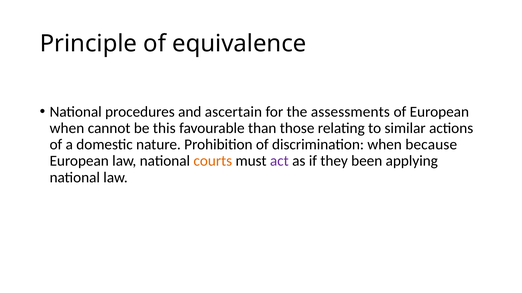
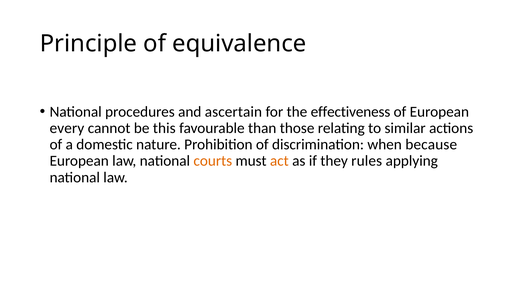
assessments: assessments -> effectiveness
when at (67, 128): when -> every
act colour: purple -> orange
been: been -> rules
